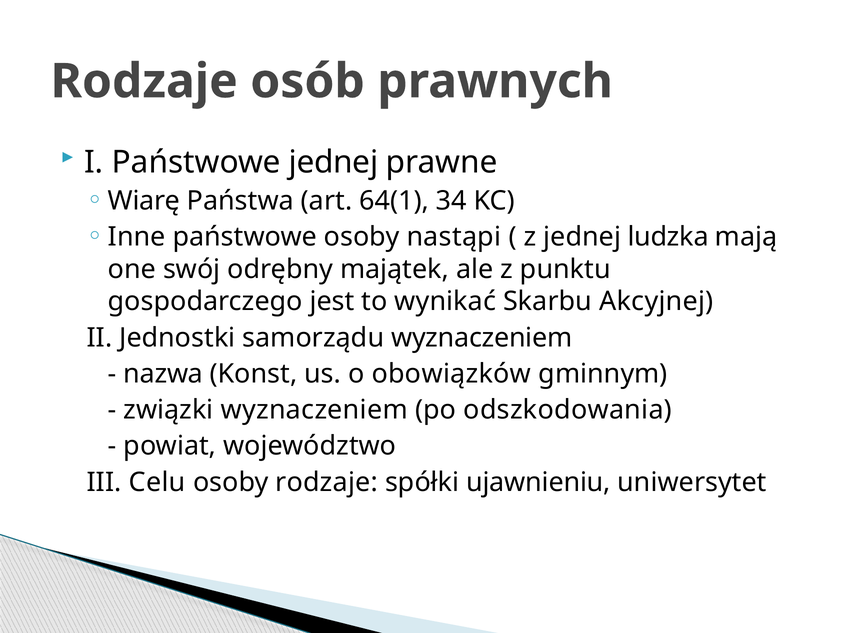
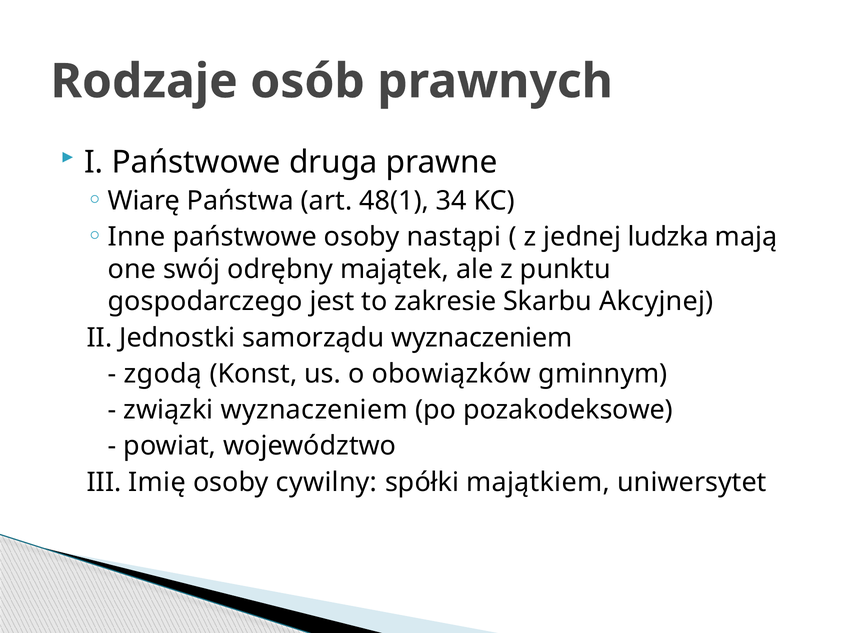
Państwowe jednej: jednej -> druga
64(1: 64(1 -> 48(1
wynikać: wynikać -> zakresie
nazwa: nazwa -> zgodą
odszkodowania: odszkodowania -> pozakodeksowe
Celu: Celu -> Imię
osoby rodzaje: rodzaje -> cywilny
ujawnieniu: ujawnieniu -> majątkiem
